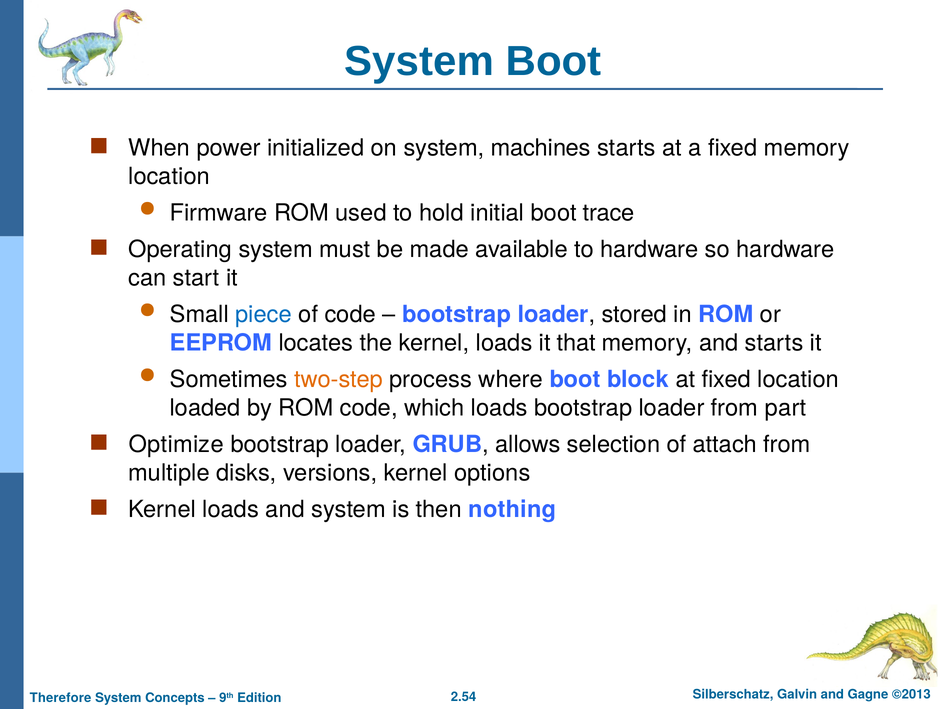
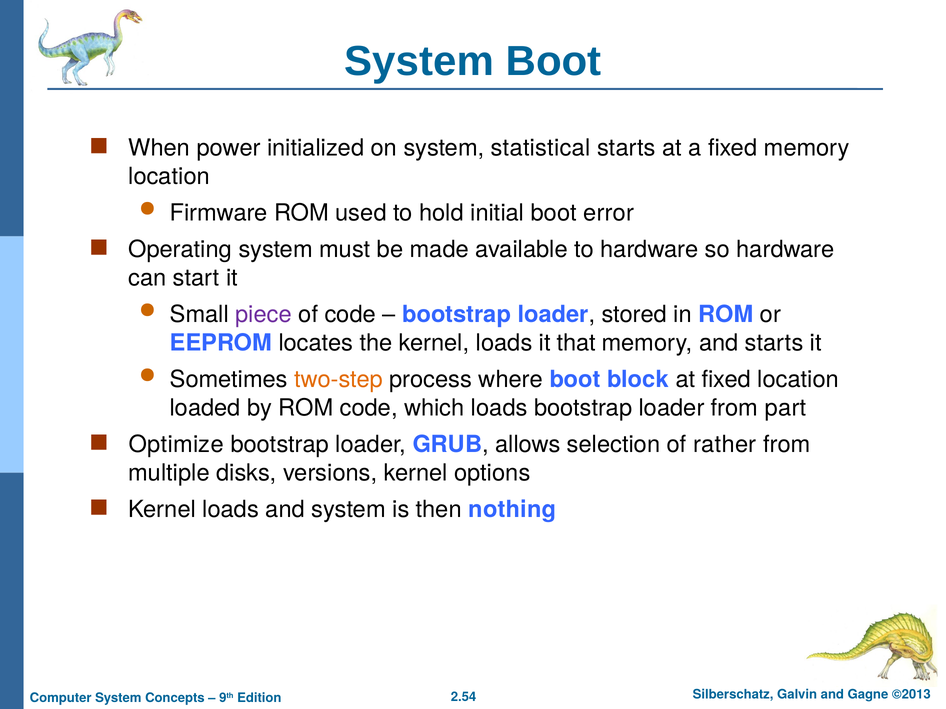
machines: machines -> statistical
trace: trace -> error
piece colour: blue -> purple
attach: attach -> rather
Therefore: Therefore -> Computer
